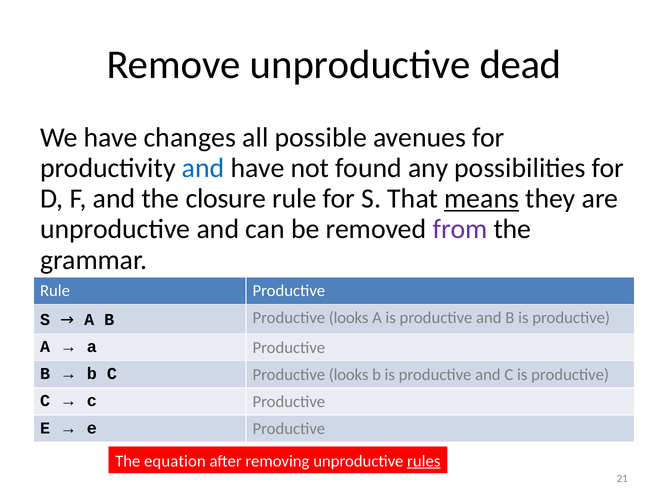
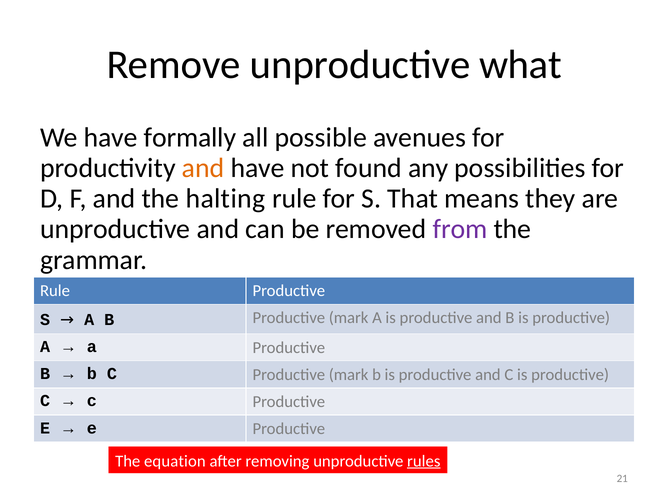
dead: dead -> what
changes: changes -> formally
and at (203, 168) colour: blue -> orange
closure: closure -> halting
means underline: present -> none
B Productive looks: looks -> mark
C Productive looks: looks -> mark
